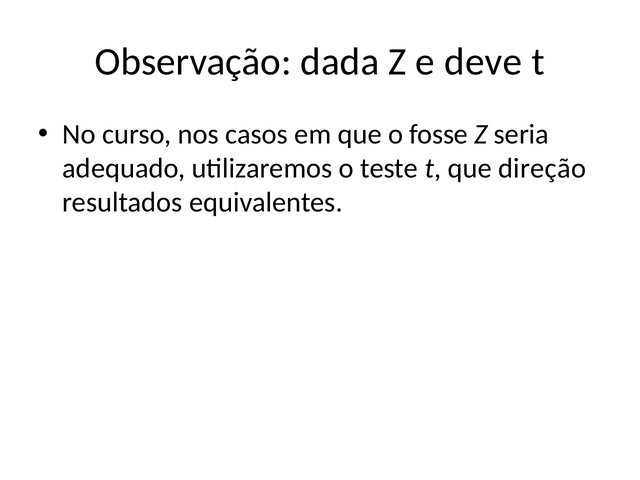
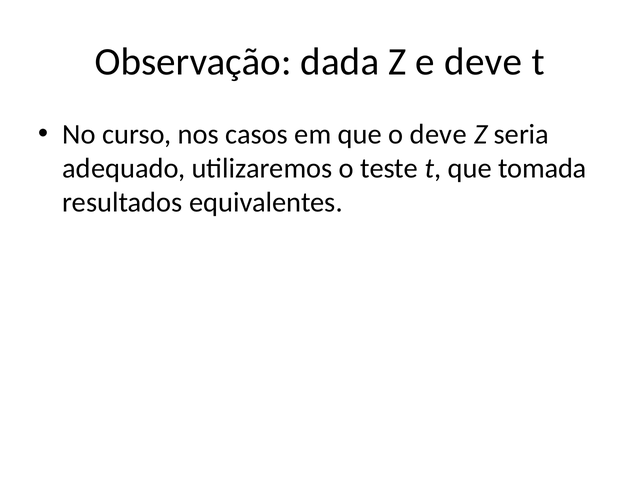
o fosse: fosse -> deve
direção: direção -> tomada
